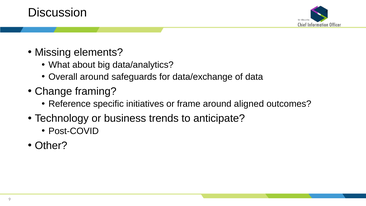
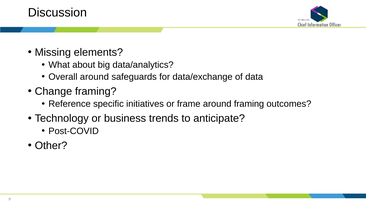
around aligned: aligned -> framing
